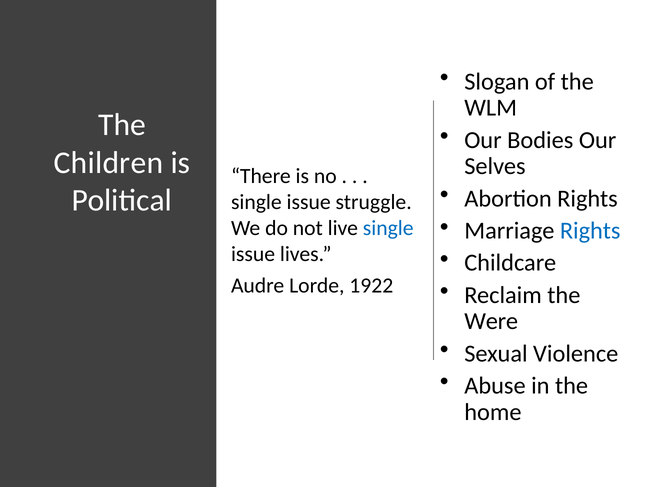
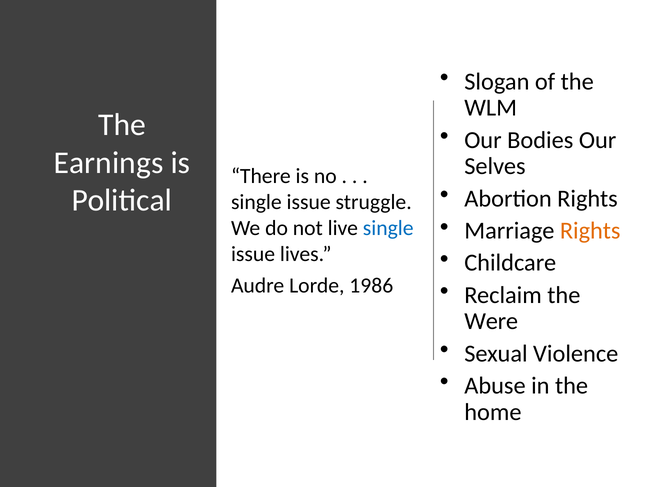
Children: Children -> Earnings
Rights at (590, 231) colour: blue -> orange
1922: 1922 -> 1986
